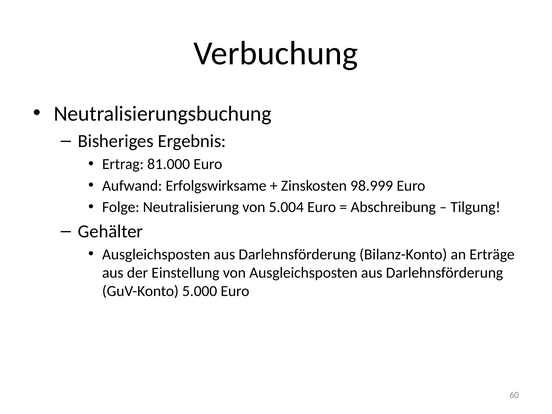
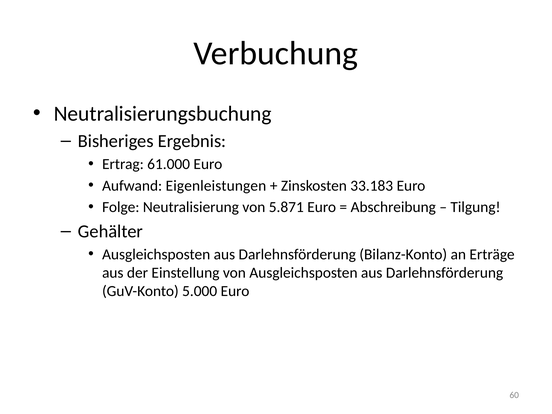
81.000: 81.000 -> 61.000
Erfolgswirksame: Erfolgswirksame -> Eigenleistungen
98.999: 98.999 -> 33.183
5.004: 5.004 -> 5.871
